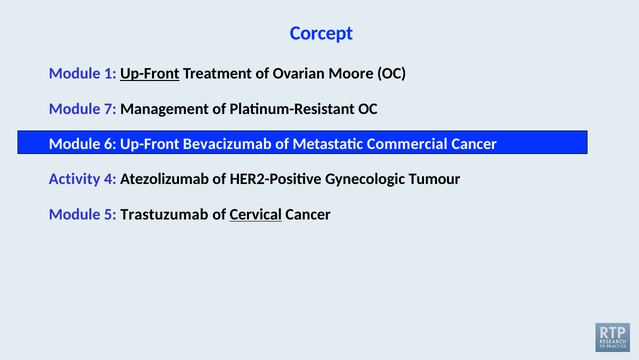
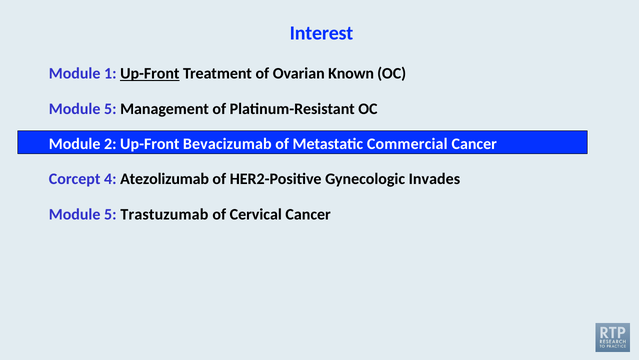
Corcept: Corcept -> Interest
Moore: Moore -> Known
7 at (110, 109): 7 -> 5
6: 6 -> 2
Activity: Activity -> Corcept
Tumour: Tumour -> Invades
Cervical underline: present -> none
